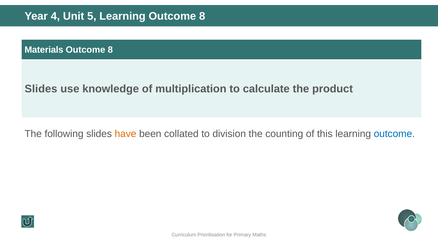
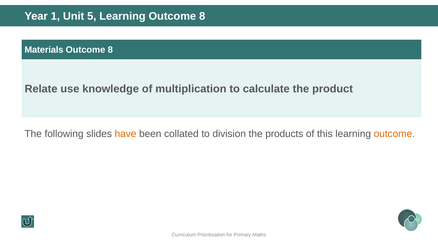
4: 4 -> 1
Slides at (41, 89): Slides -> Relate
counting: counting -> products
outcome at (394, 134) colour: blue -> orange
